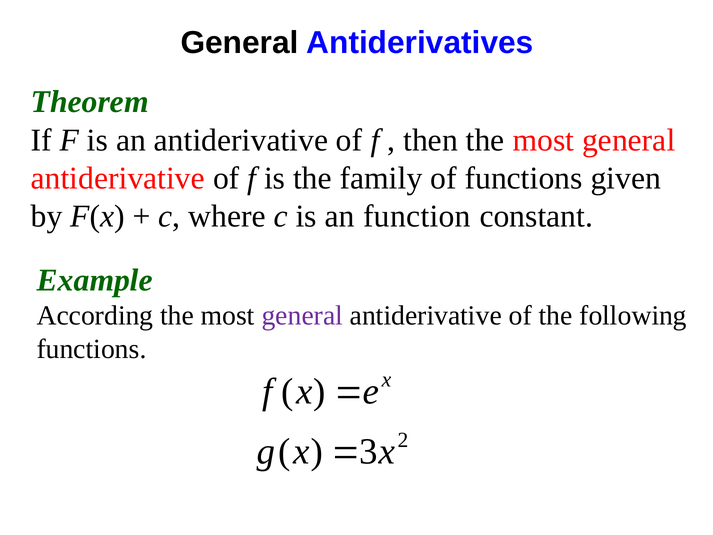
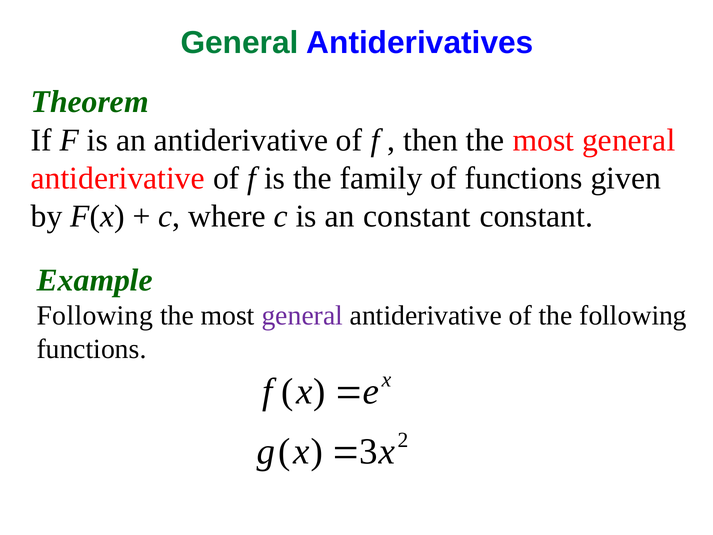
General at (240, 43) colour: black -> green
an function: function -> constant
According at (95, 316): According -> Following
